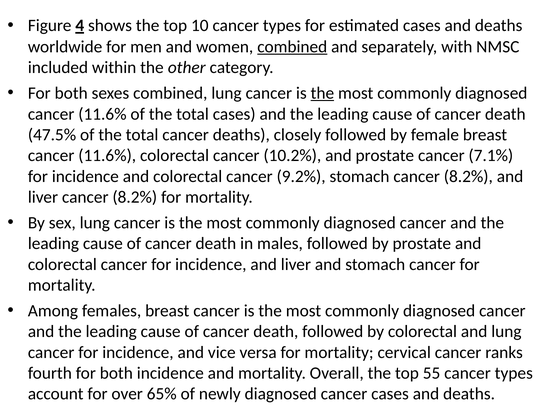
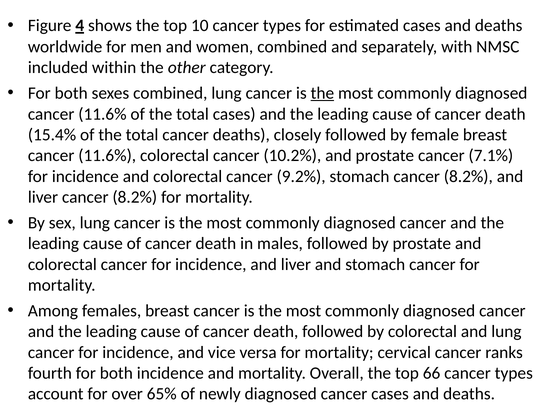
combined at (292, 47) underline: present -> none
47.5%: 47.5% -> 15.4%
55: 55 -> 66
